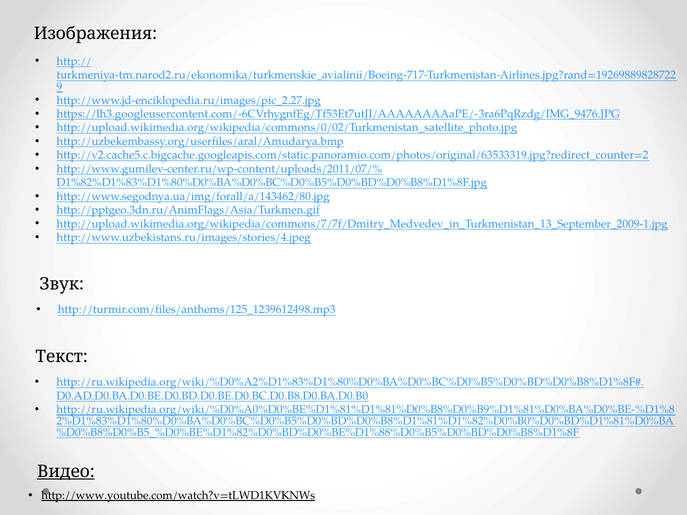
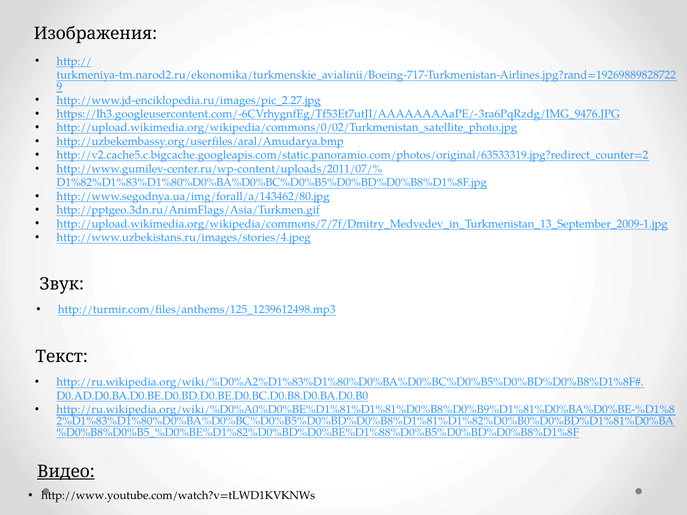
http://www.youtube.com/watch?v=tLWD1KVKNWs underline: present -> none
